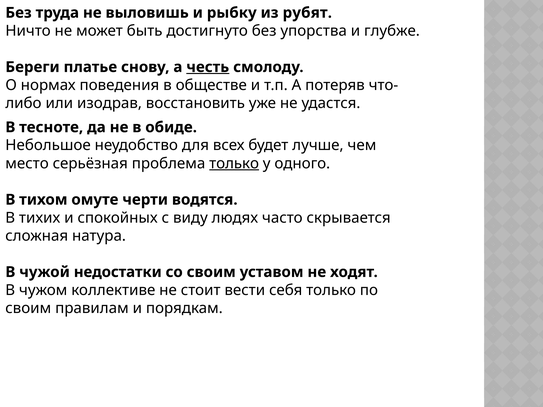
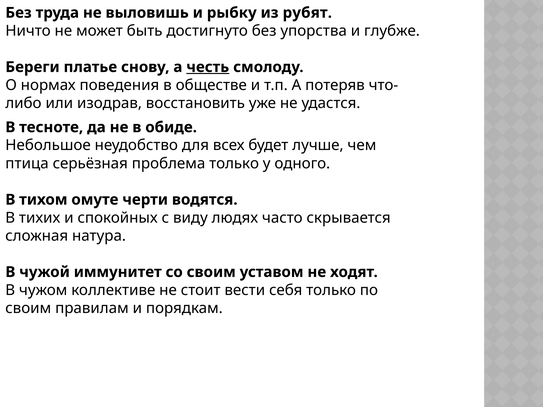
место: место -> птица
только at (234, 164) underline: present -> none
недостатки: недостатки -> иммунитет
